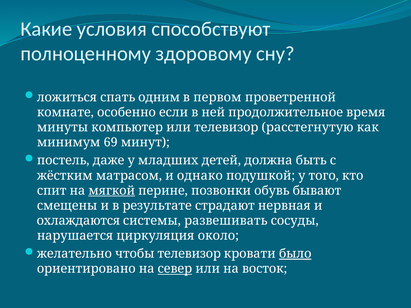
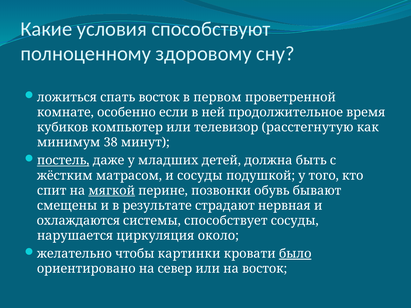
спать одним: одним -> восток
минуты: минуты -> кубиков
69: 69 -> 38
постель underline: none -> present
и однако: однако -> сосуды
развешивать: развешивать -> способствует
чтобы телевизор: телевизор -> картинки
север underline: present -> none
